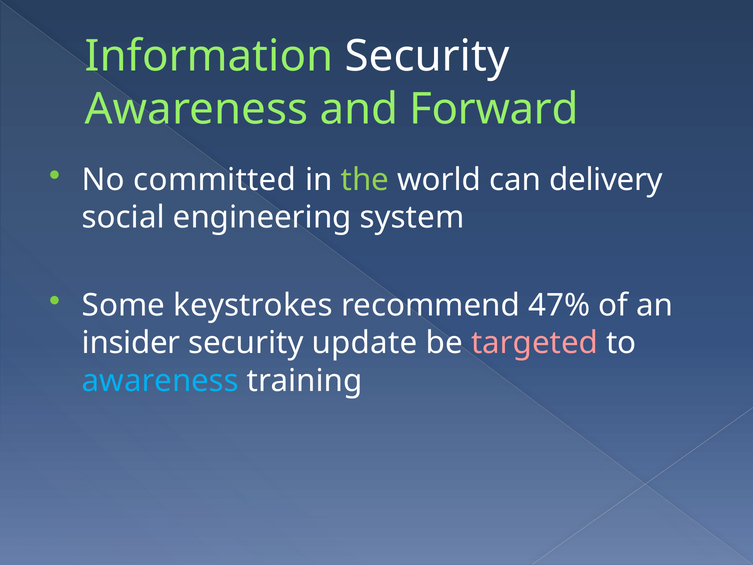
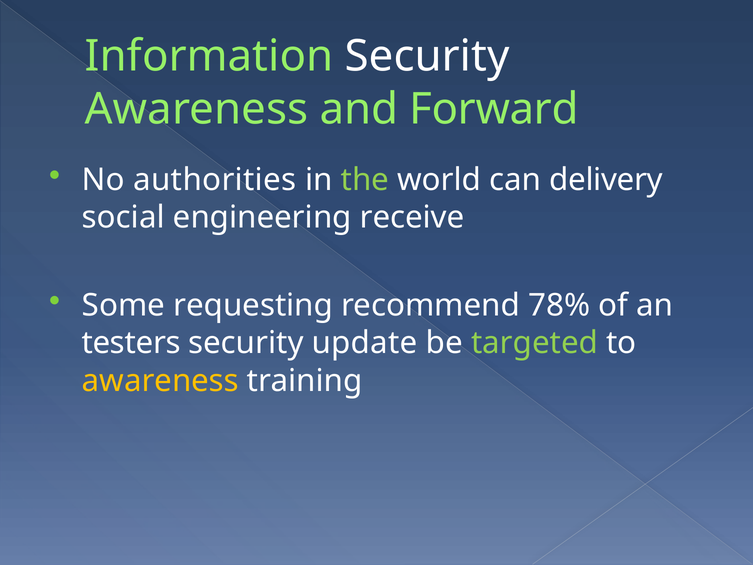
committed: committed -> authorities
system: system -> receive
keystrokes: keystrokes -> requesting
47%: 47% -> 78%
insider: insider -> testers
targeted colour: pink -> light green
awareness at (160, 381) colour: light blue -> yellow
